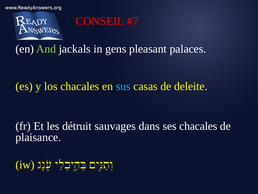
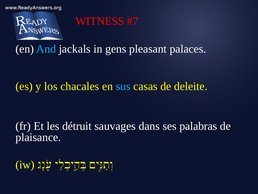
CONSEIL: CONSEIL -> WITNESS
And colour: light green -> light blue
ses chacales: chacales -> palabras
